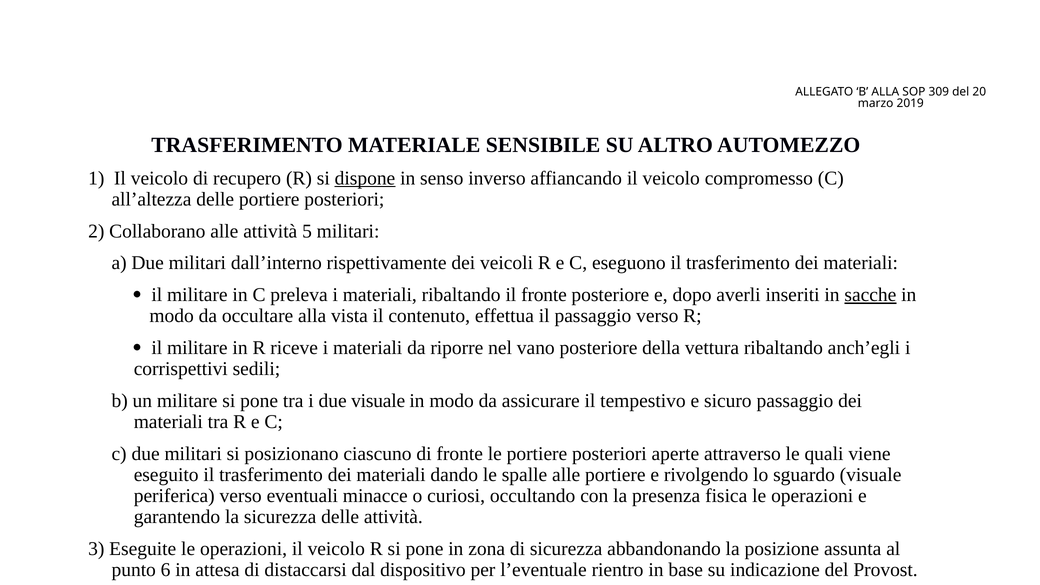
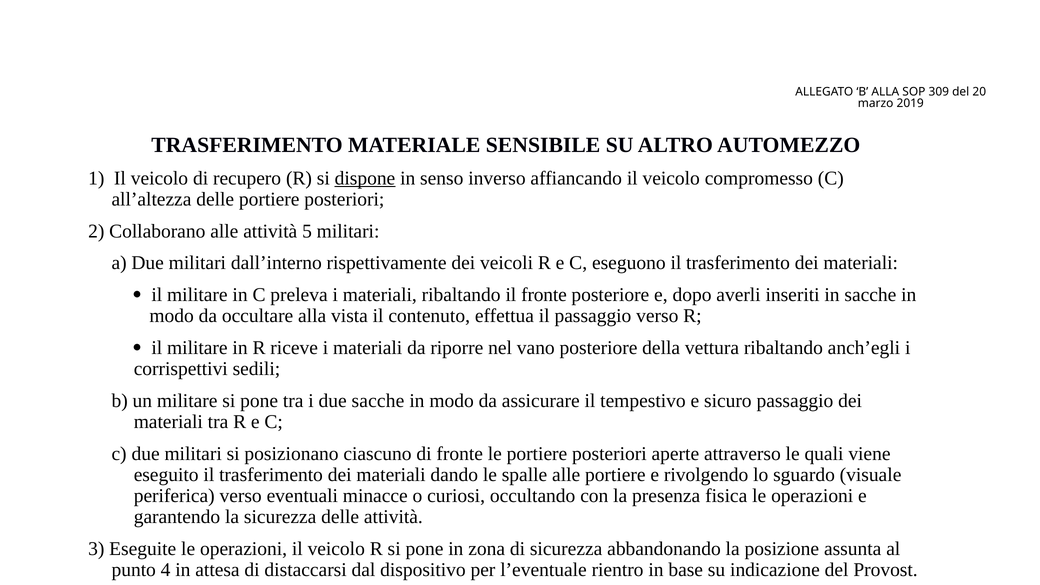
sacche at (870, 295) underline: present -> none
due visuale: visuale -> sacche
6: 6 -> 4
